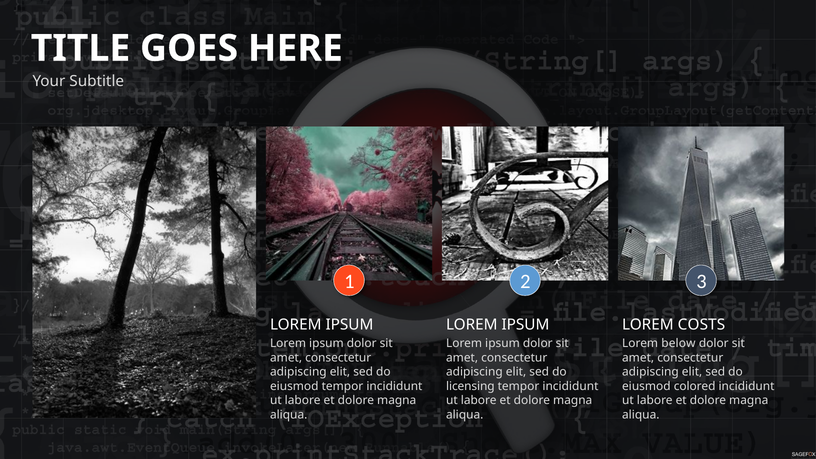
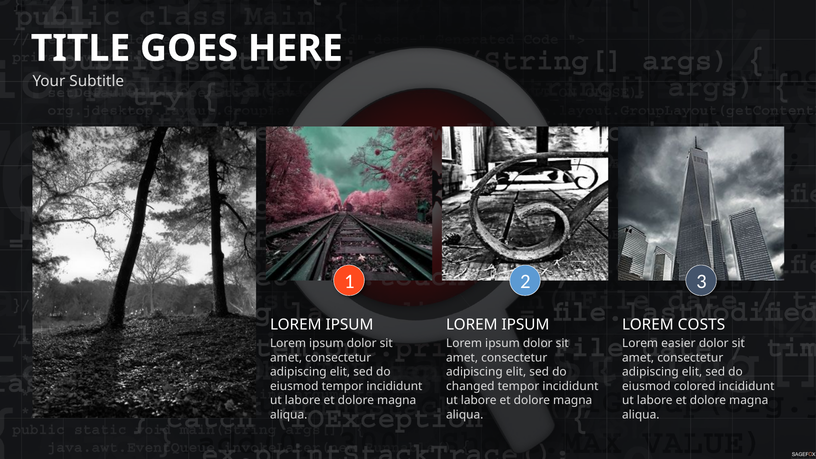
below: below -> easier
licensing: licensing -> changed
